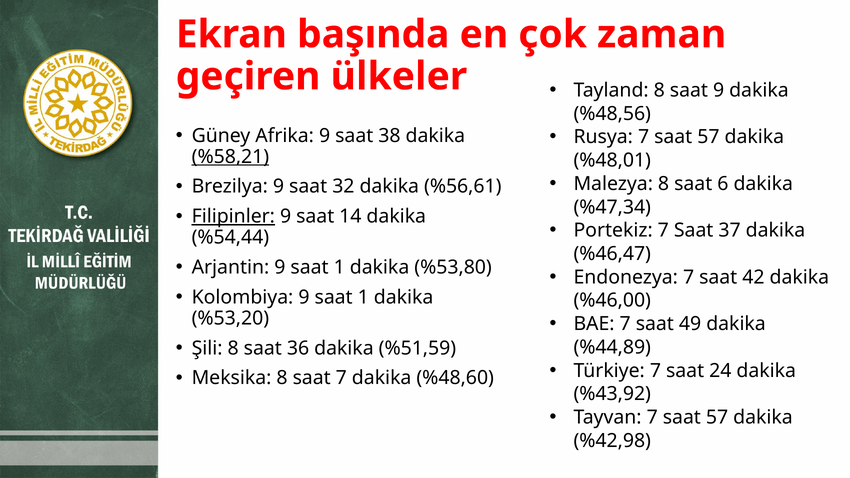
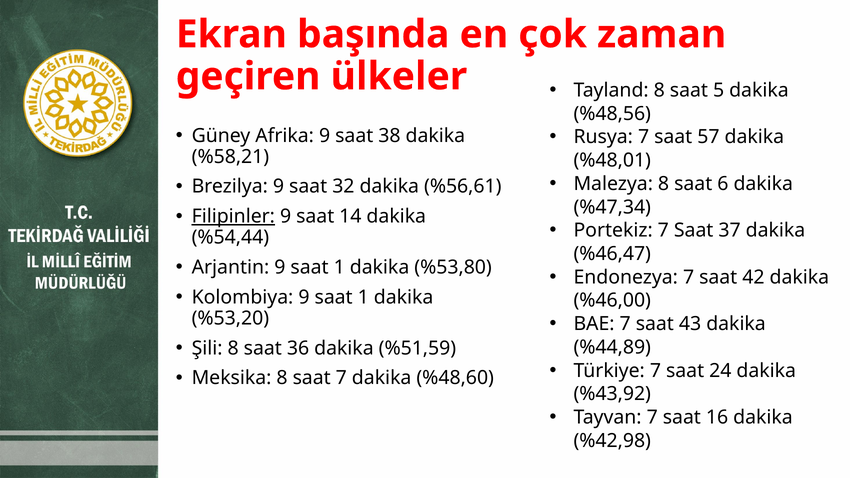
saat 9: 9 -> 5
%58,21 underline: present -> none
49: 49 -> 43
Tayvan 7 saat 57: 57 -> 16
